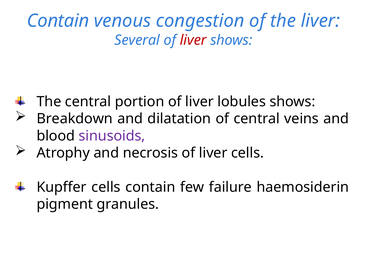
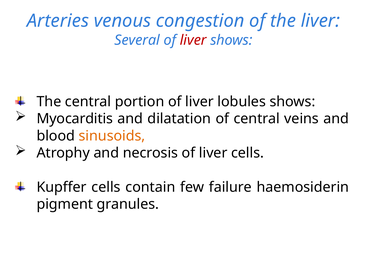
Contain at (58, 21): Contain -> Arteries
Breakdown: Breakdown -> Myocarditis
sinusoids colour: purple -> orange
